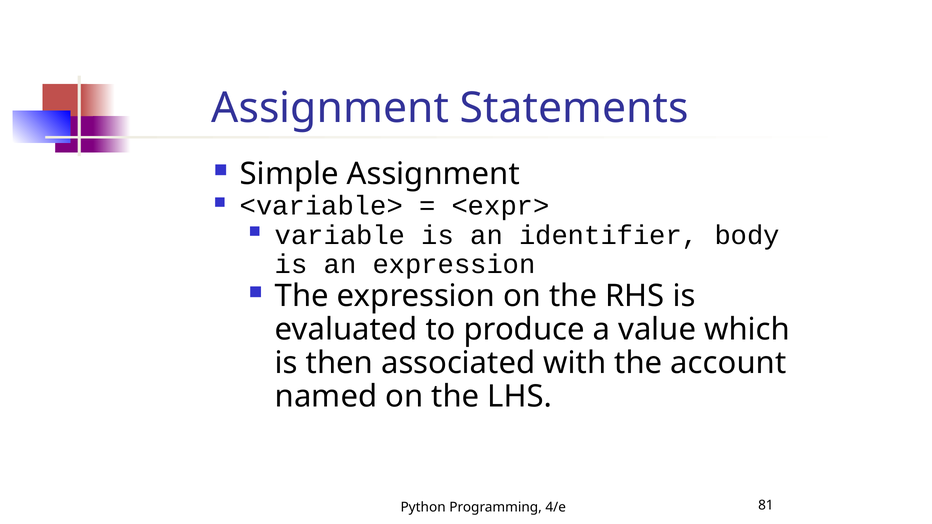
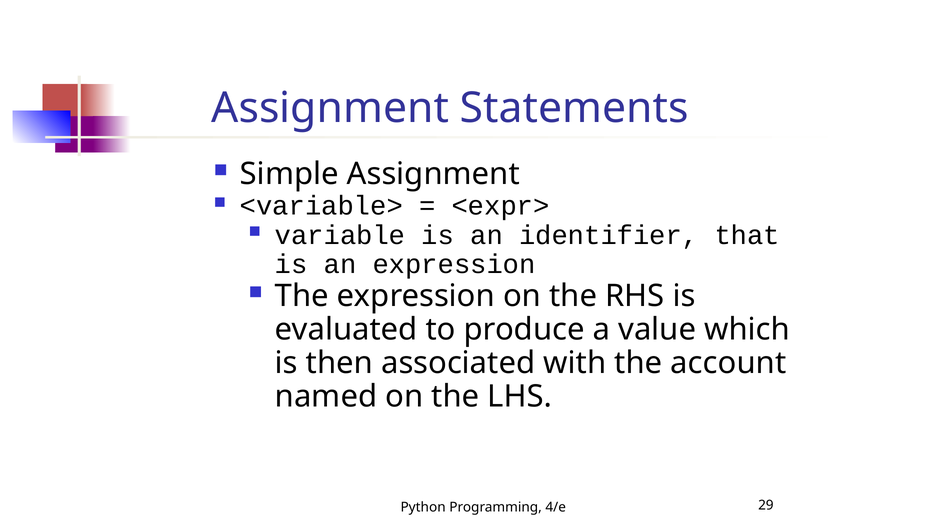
body: body -> that
81: 81 -> 29
